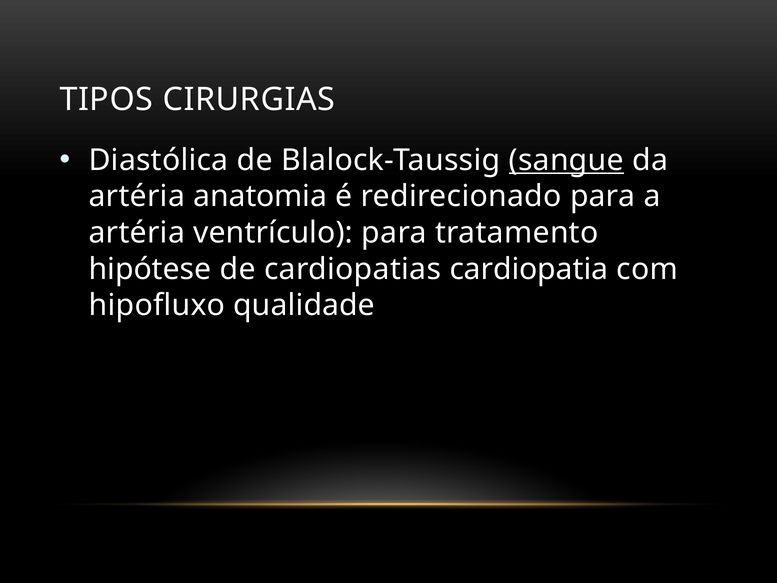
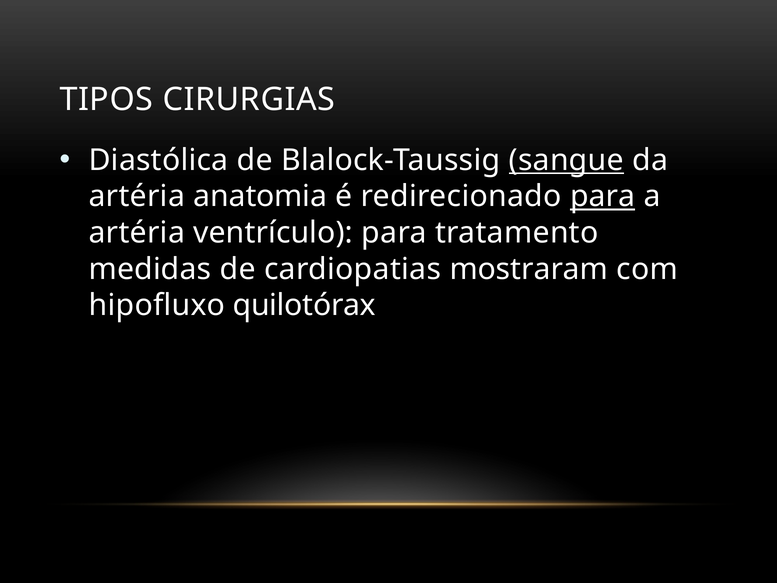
para at (603, 196) underline: none -> present
hipótese: hipótese -> medidas
cardiopatia: cardiopatia -> mostraram
qualidade: qualidade -> quilotórax
